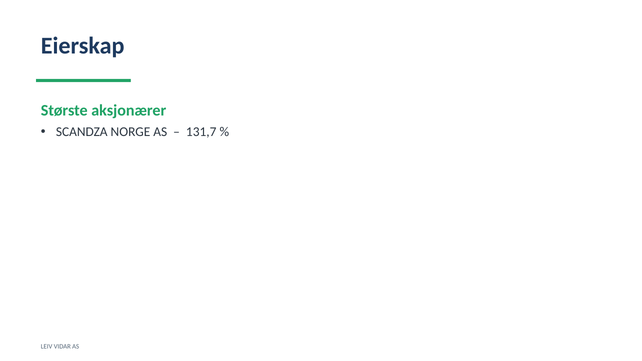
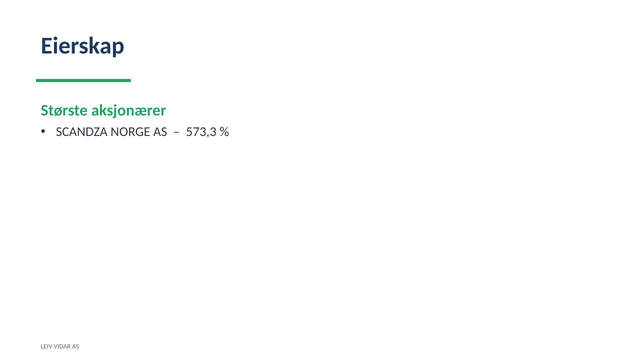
131,7: 131,7 -> 573,3
